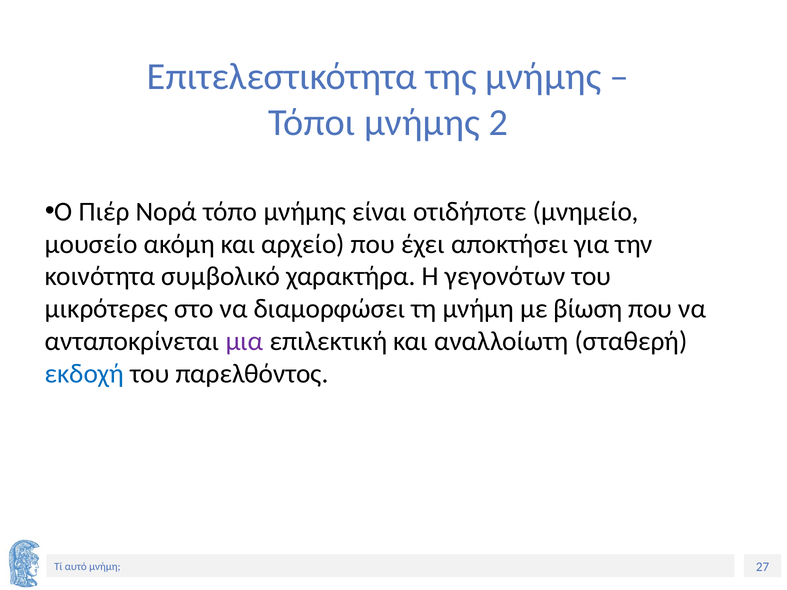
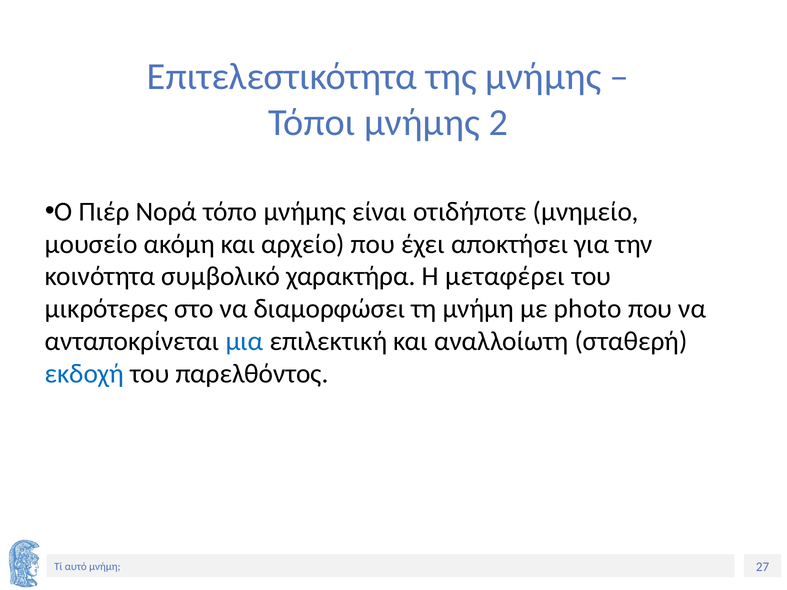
γεγονότων: γεγονότων -> μεταφέρει
βίωση: βίωση -> photo
μια colour: purple -> blue
